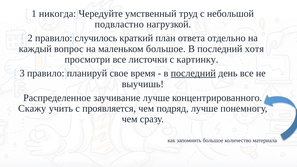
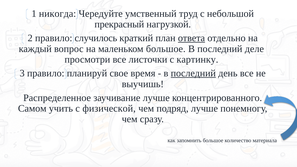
подвластно: подвластно -> прекрасный
ответа underline: none -> present
хотя: хотя -> деле
Скажу: Скажу -> Самом
проявляется: проявляется -> физической
